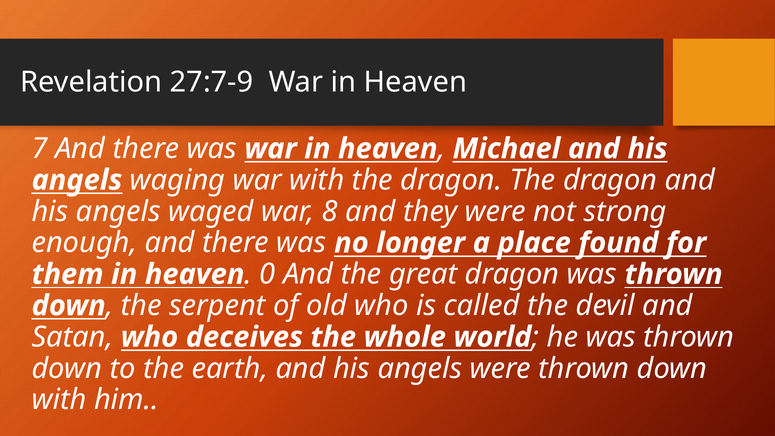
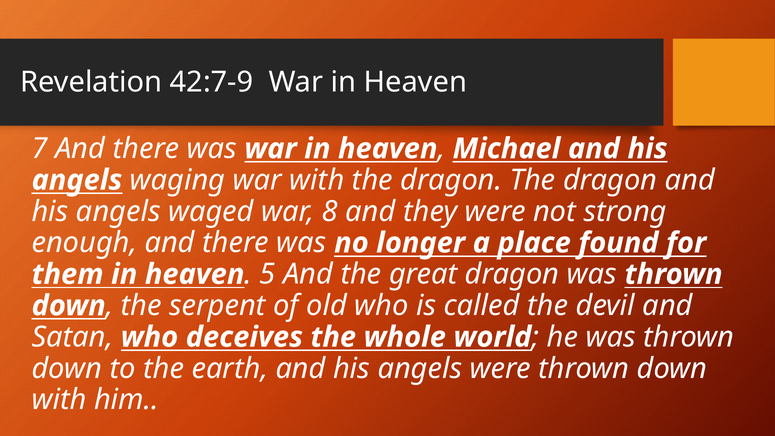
27:7-9: 27:7-9 -> 42:7-9
0: 0 -> 5
